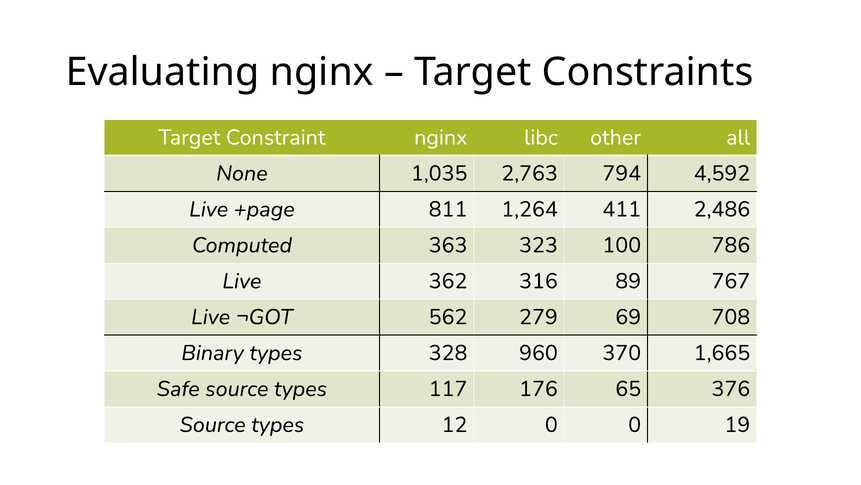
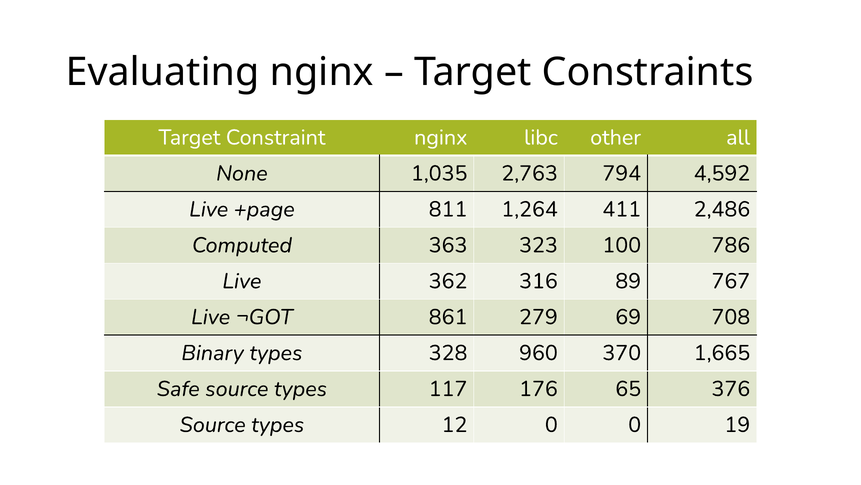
562: 562 -> 861
